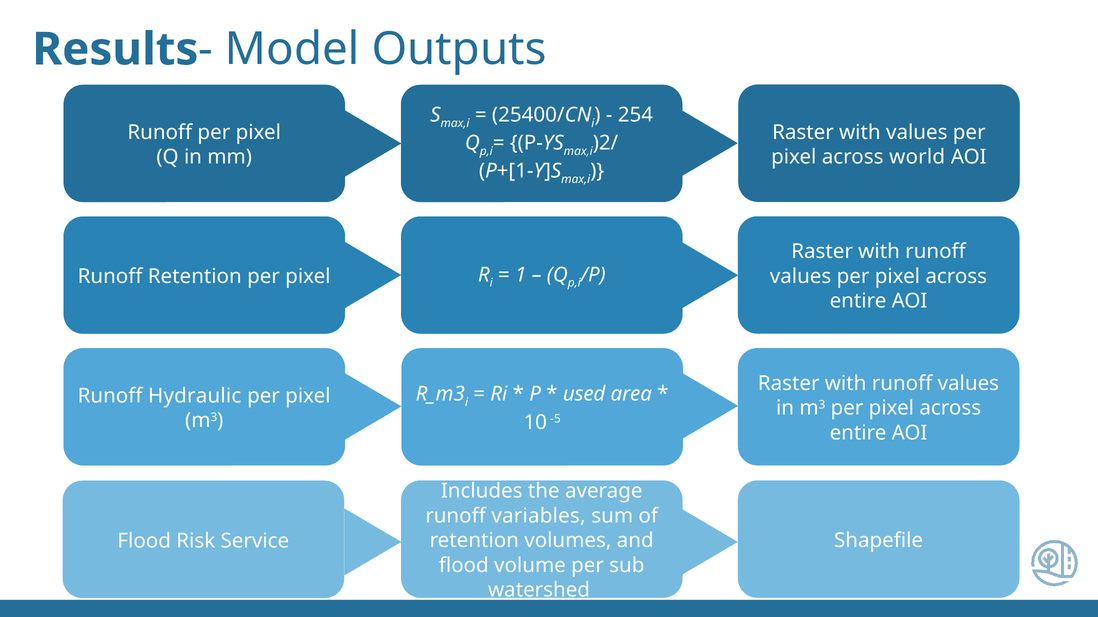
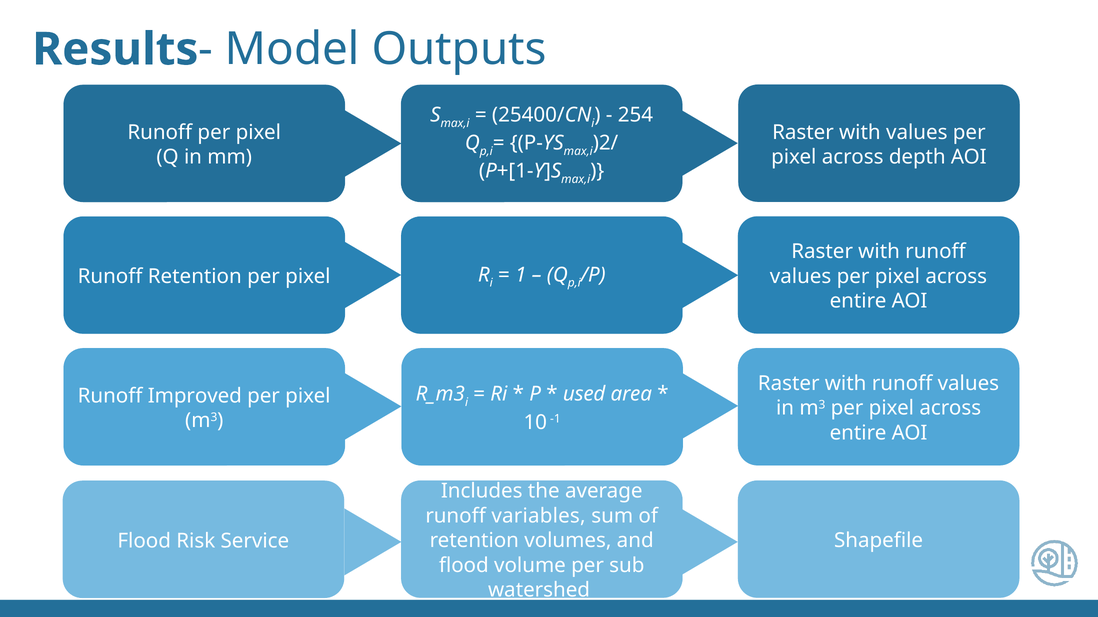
world: world -> depth
Hydraulic: Hydraulic -> Improved
-5: -5 -> -1
